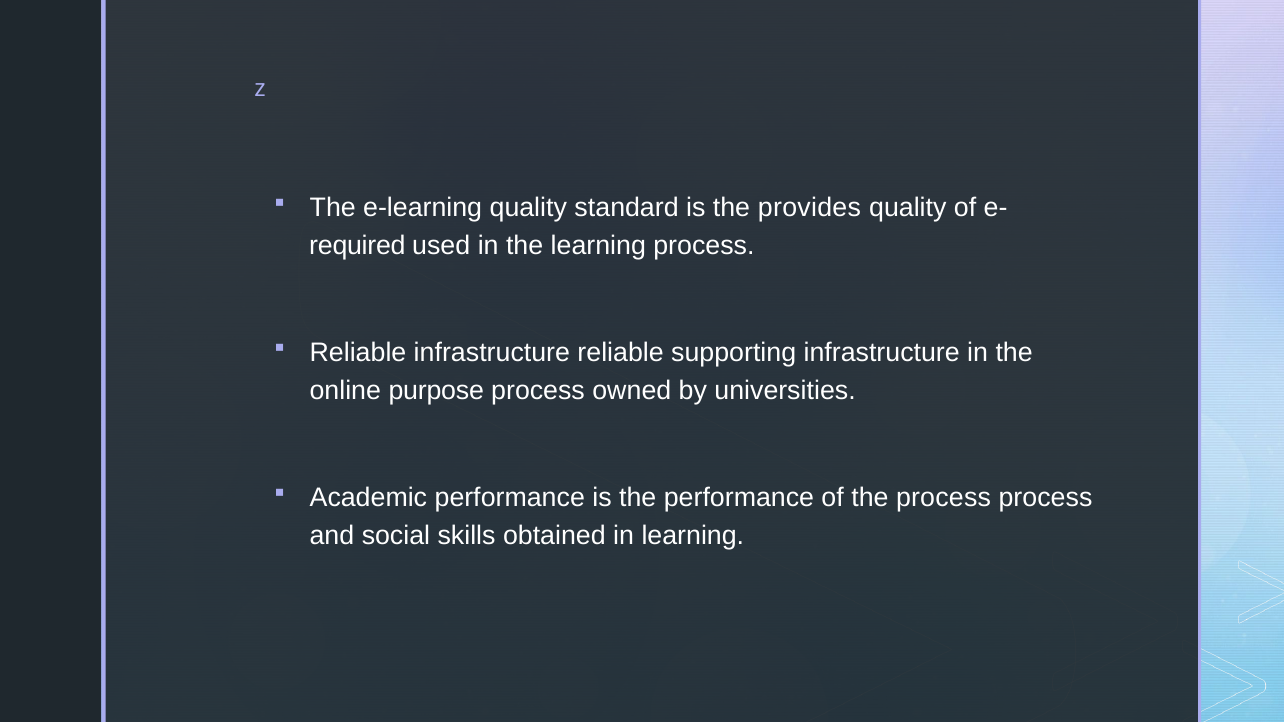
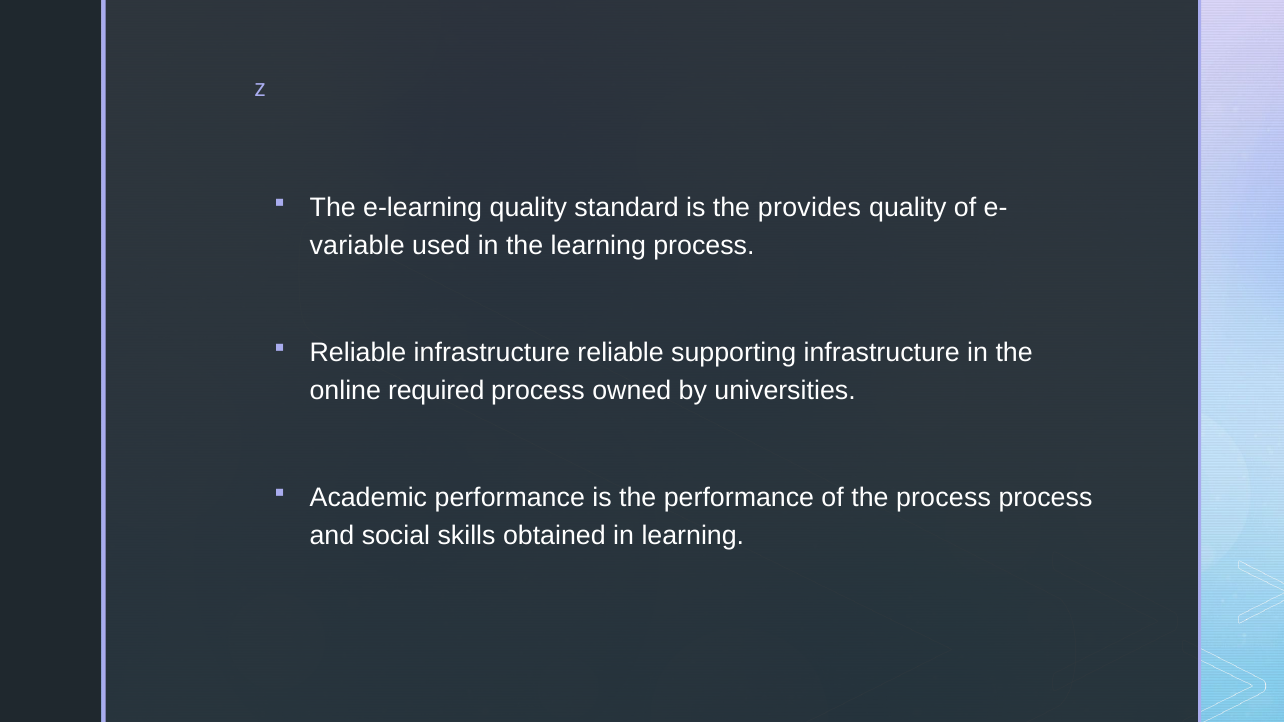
required: required -> variable
purpose: purpose -> required
